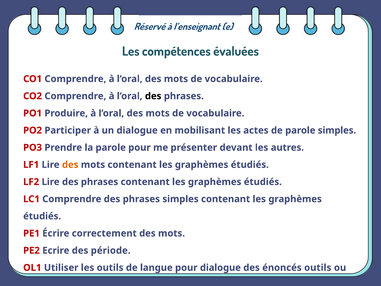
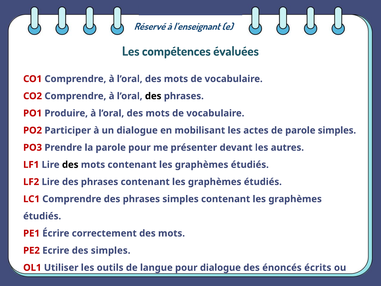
des at (70, 165) colour: orange -> black
des période: période -> simples
énoncés outils: outils -> écrits
